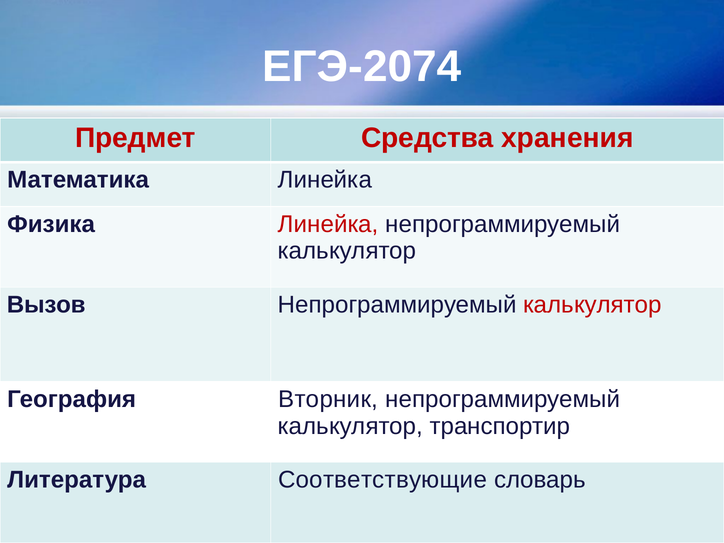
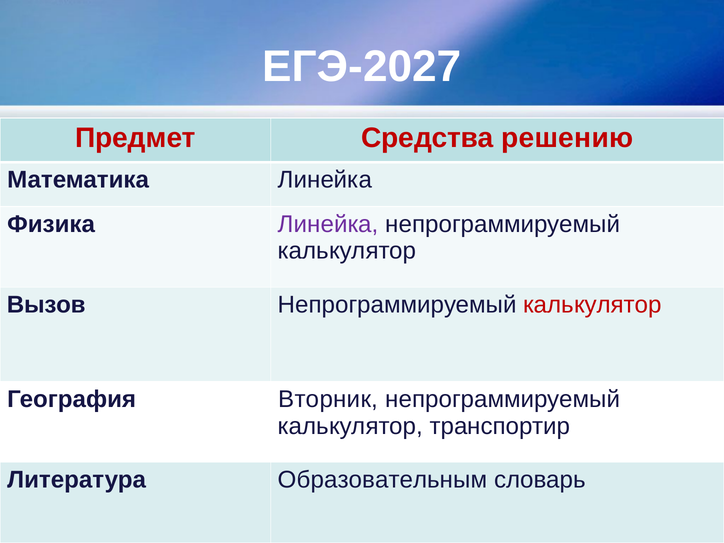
ЕГЭ-2074: ЕГЭ-2074 -> ЕГЭ-2027
хранения: хранения -> решению
Линейка at (328, 224) colour: red -> purple
Соответствующие: Соответствующие -> Образовательным
